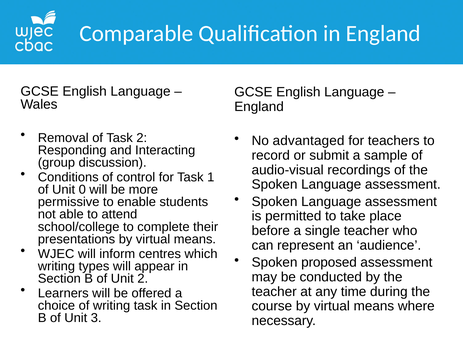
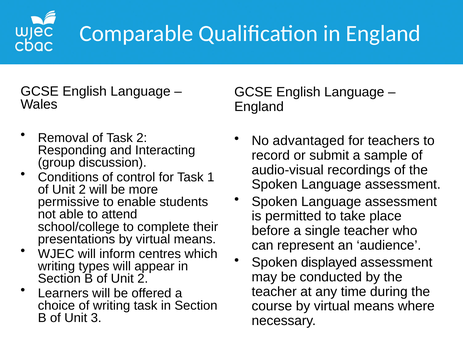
0 at (82, 190): 0 -> 2
proposed: proposed -> displayed
